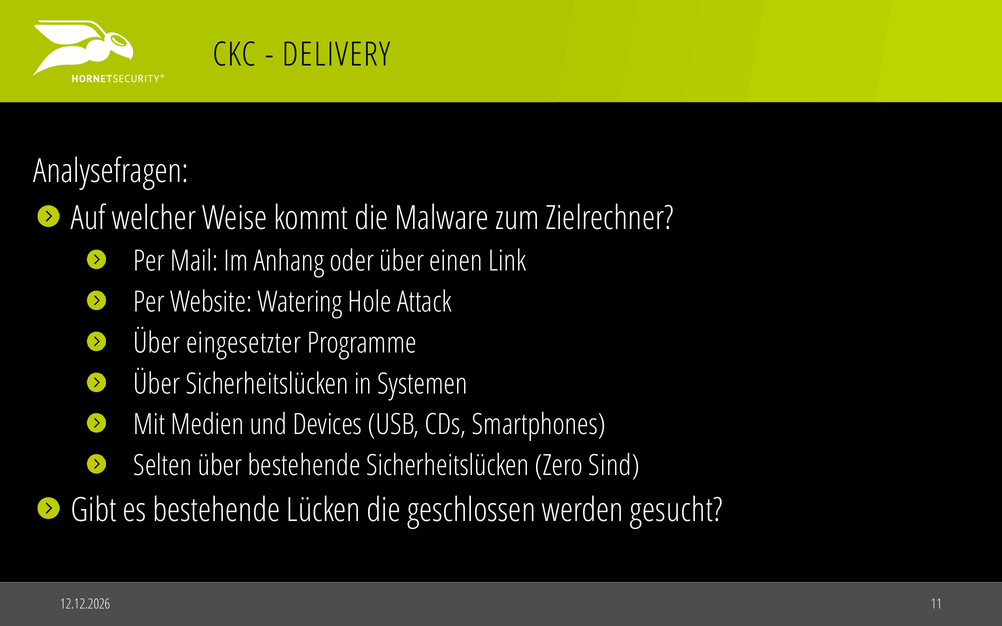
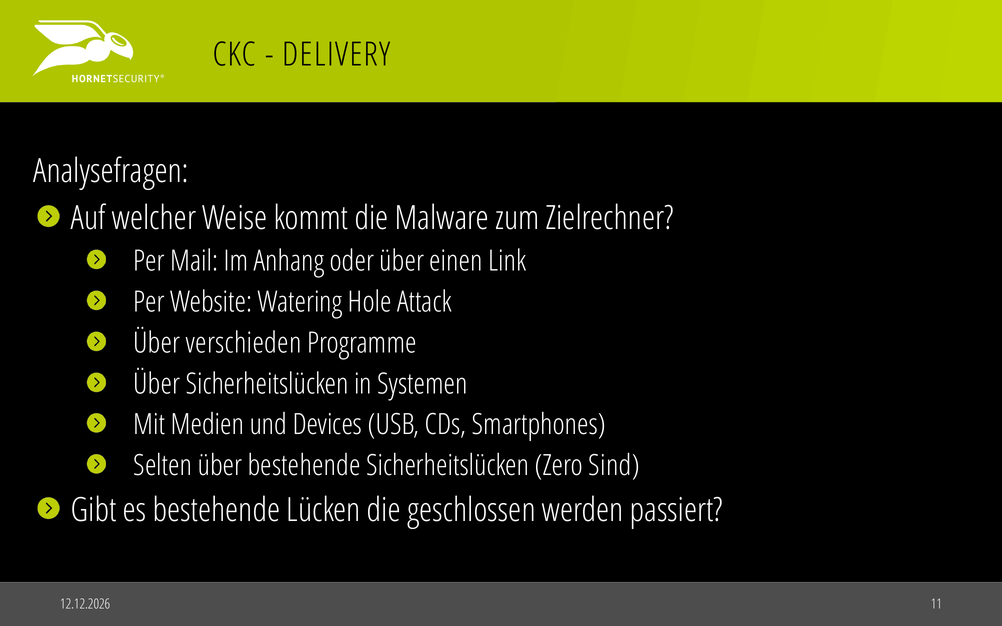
eingesetzter: eingesetzter -> verschieden
gesucht: gesucht -> passiert
